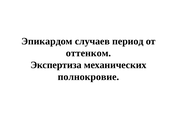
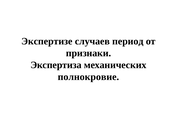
Эпикардом: Эпикардом -> Экспертизе
оттенком: оттенком -> признаки
